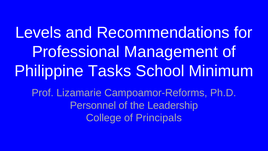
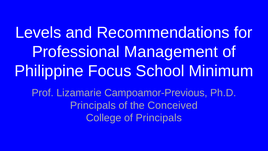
Tasks: Tasks -> Focus
Campoamor-Reforms: Campoamor-Reforms -> Campoamor-Previous
Personnel at (93, 105): Personnel -> Principals
Leadership: Leadership -> Conceived
